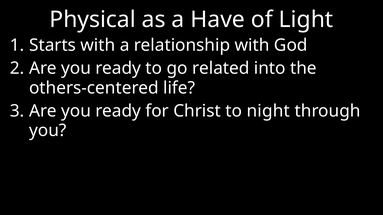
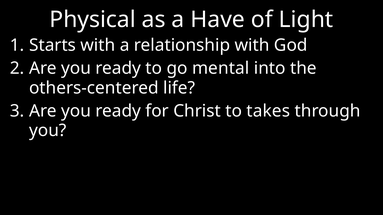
related: related -> mental
night: night -> takes
